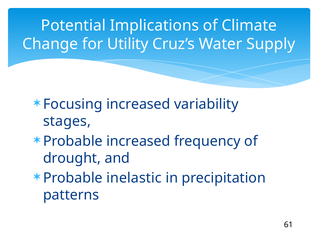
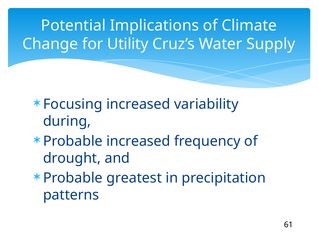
stages: stages -> during
inelastic: inelastic -> greatest
